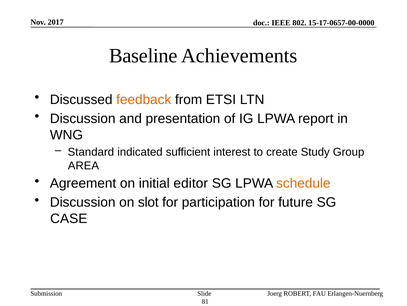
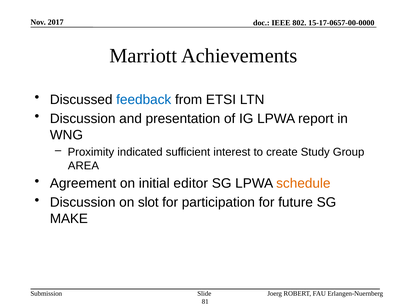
Baseline: Baseline -> Marriott
feedback colour: orange -> blue
Standard: Standard -> Proximity
CASE: CASE -> MAKE
